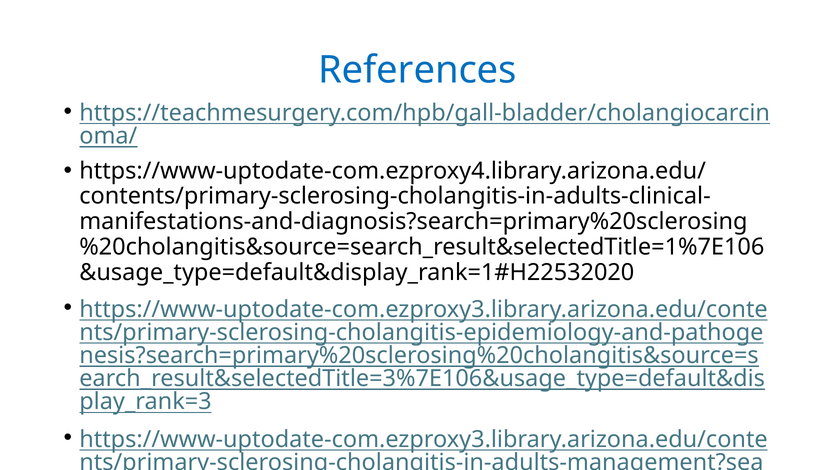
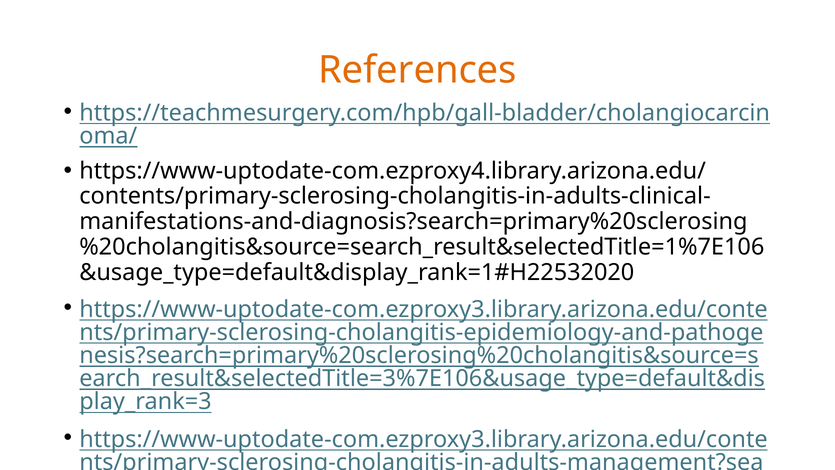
References colour: blue -> orange
